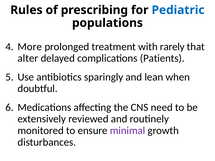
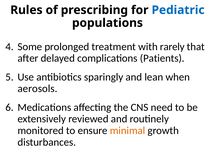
More: More -> Some
alter: alter -> after
doubtful: doubtful -> aerosols
minimal colour: purple -> orange
